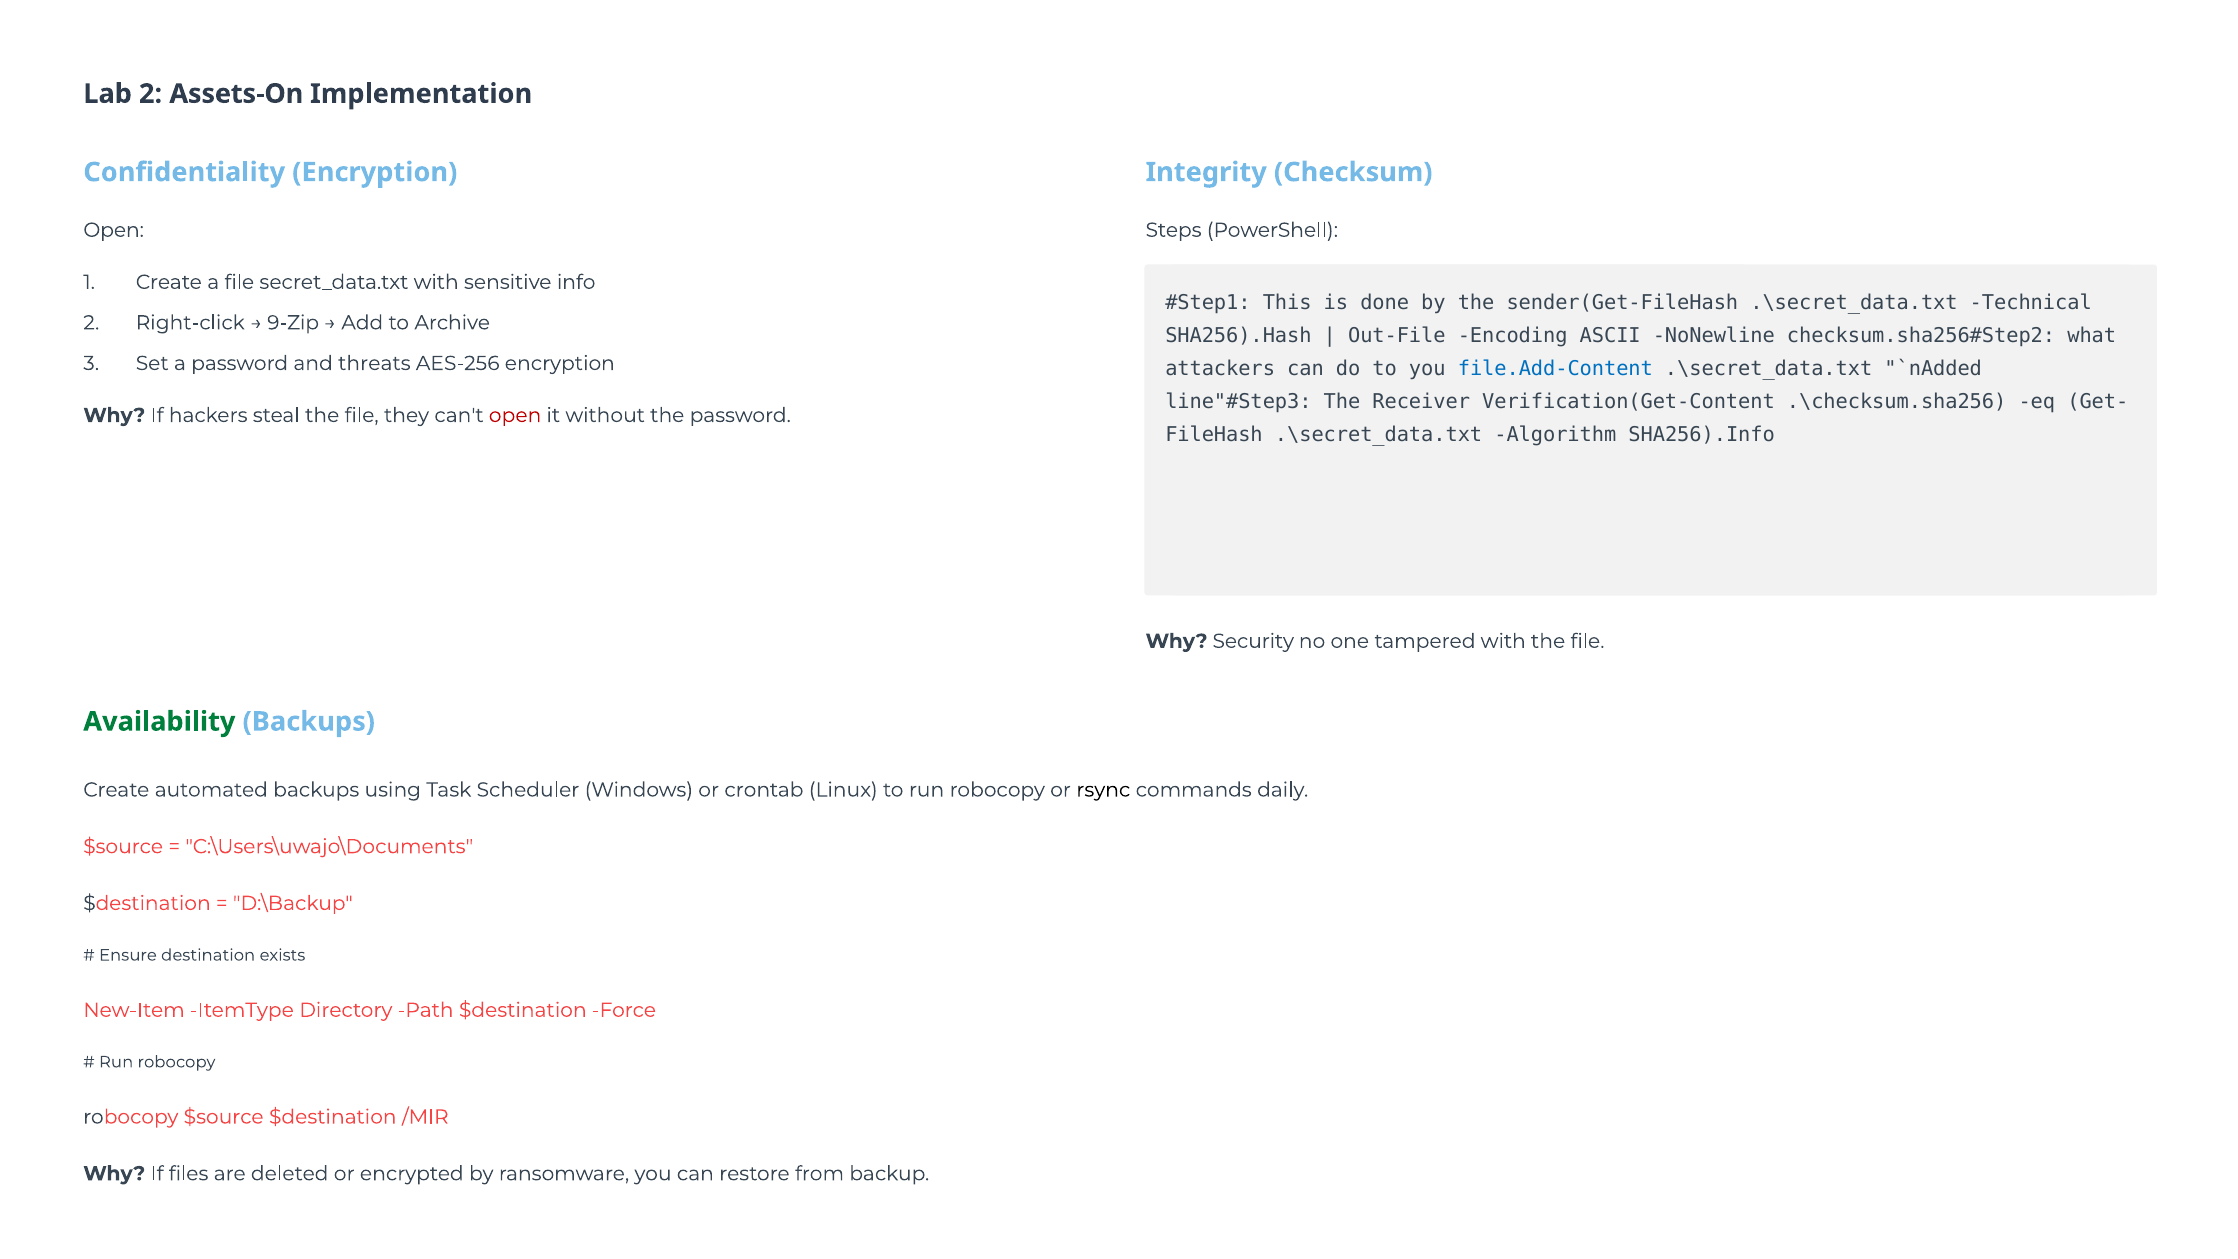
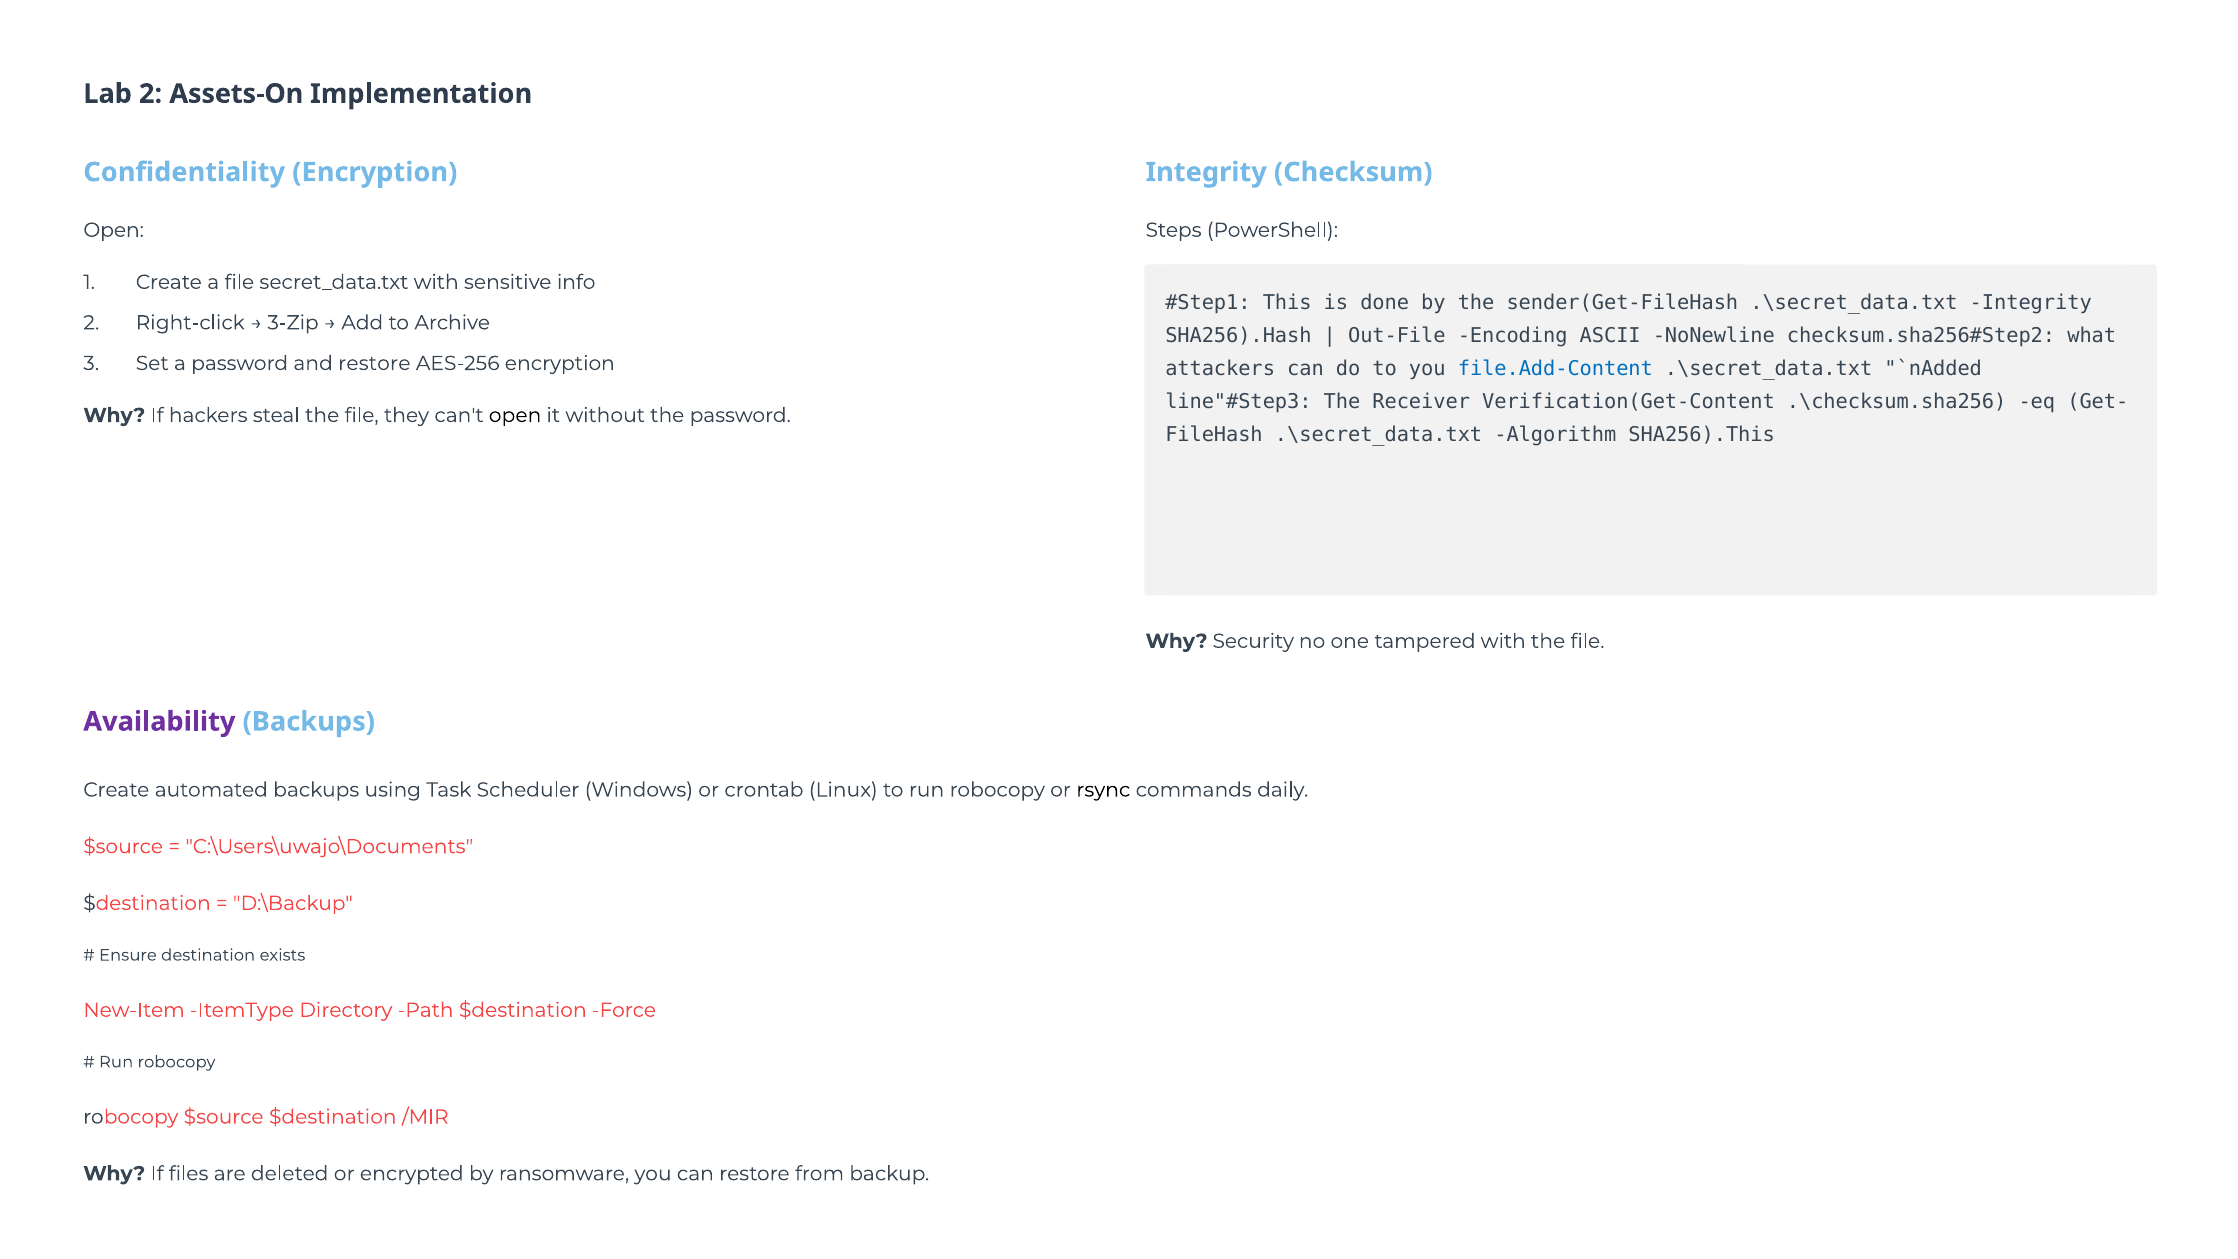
.\secret_data.txt Technical: Technical -> Integrity
9-Zip: 9-Zip -> 3-Zip
and threats: threats -> restore
open at (515, 415) colour: red -> black
SHA256).Info: SHA256).Info -> SHA256).This
Availability colour: green -> purple
